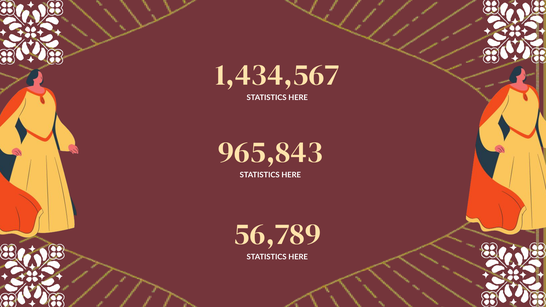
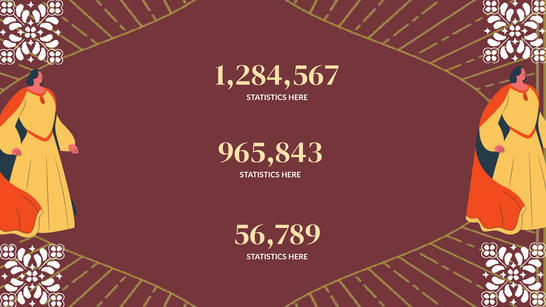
1,434,567: 1,434,567 -> 1,284,567
